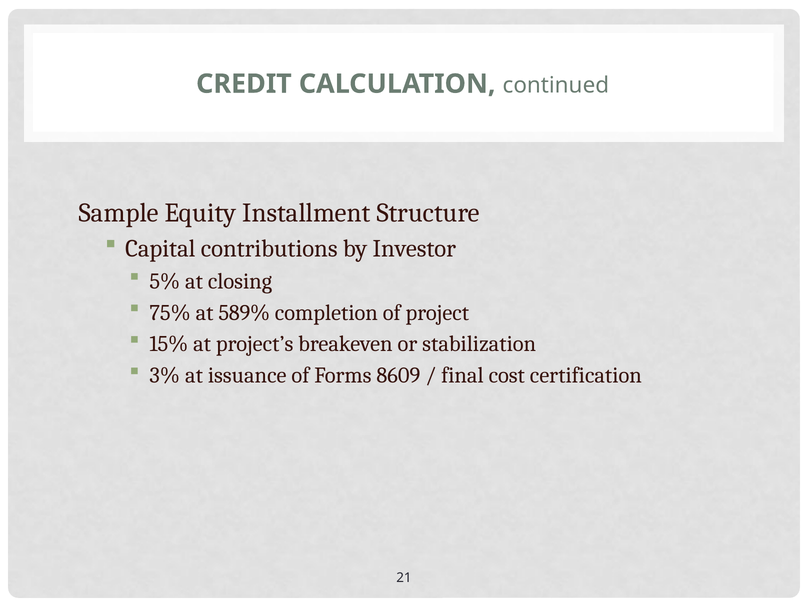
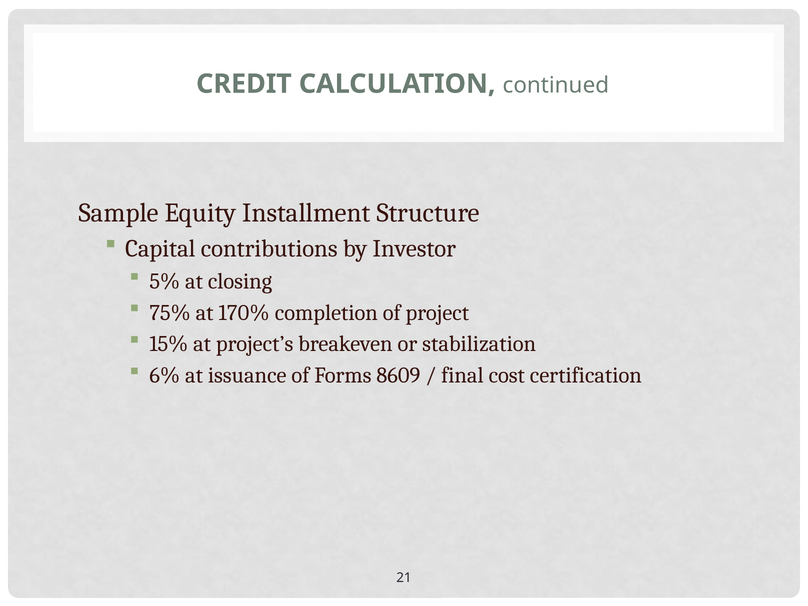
589%: 589% -> 170%
3%: 3% -> 6%
